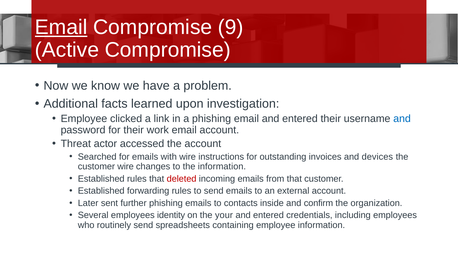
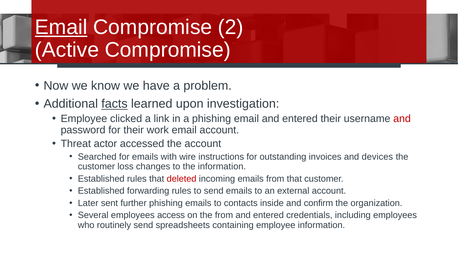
9: 9 -> 2
facts underline: none -> present
and at (402, 118) colour: blue -> red
customer wire: wire -> loss
identity: identity -> access
the your: your -> from
